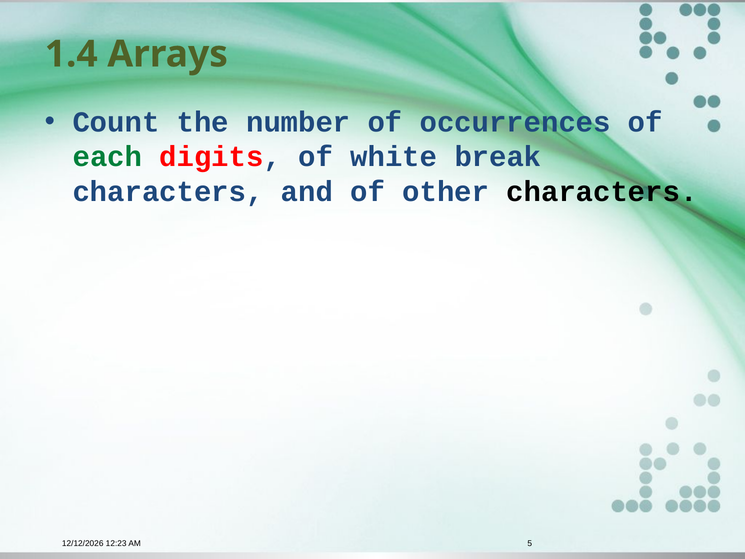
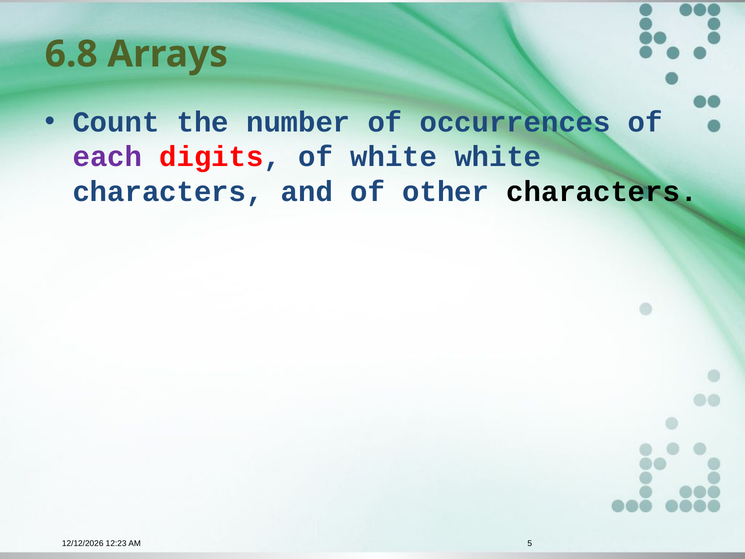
1.4: 1.4 -> 6.8
each colour: green -> purple
white break: break -> white
